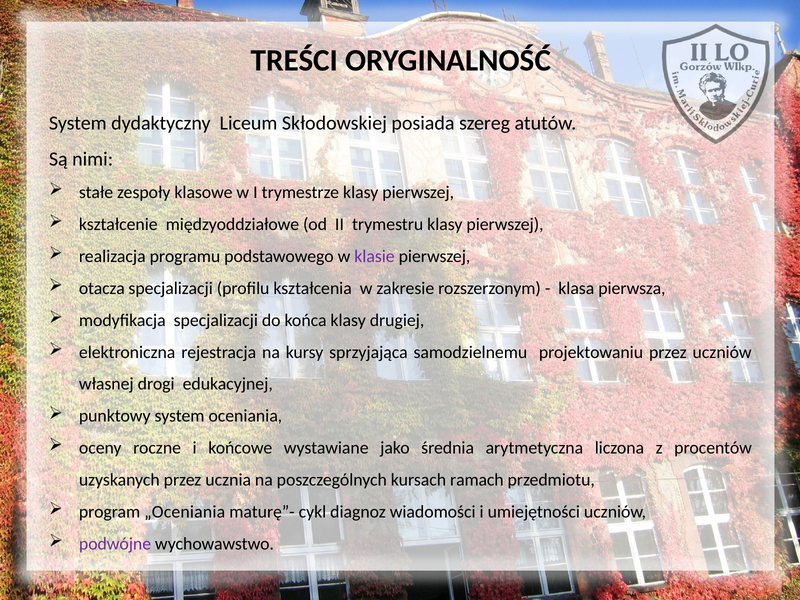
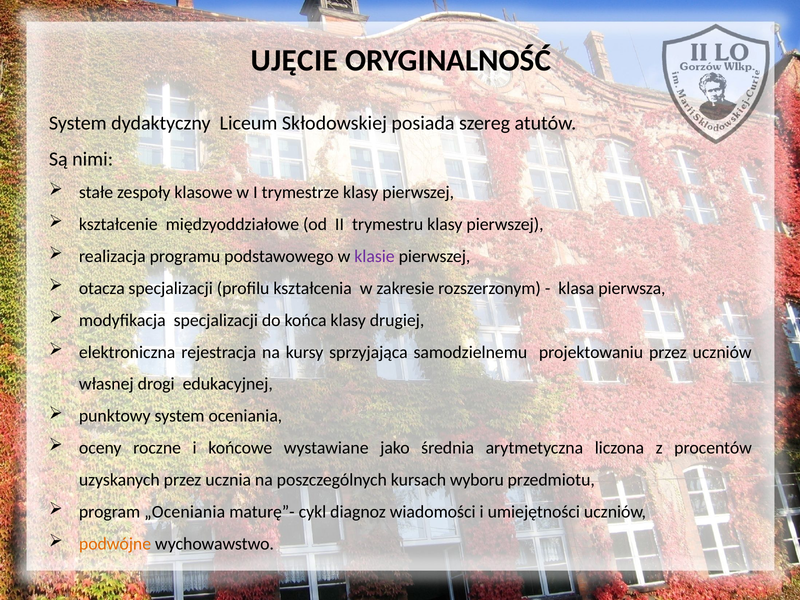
TREŚCI: TREŚCI -> UJĘCIE
ramach: ramach -> wyboru
podwójne colour: purple -> orange
